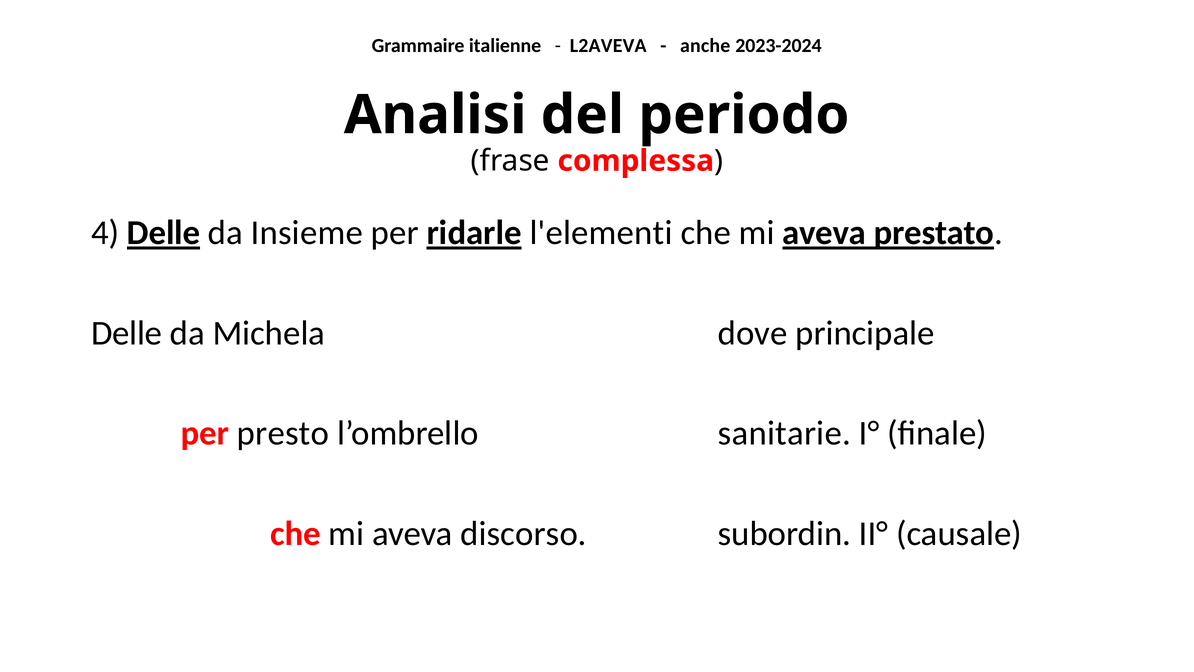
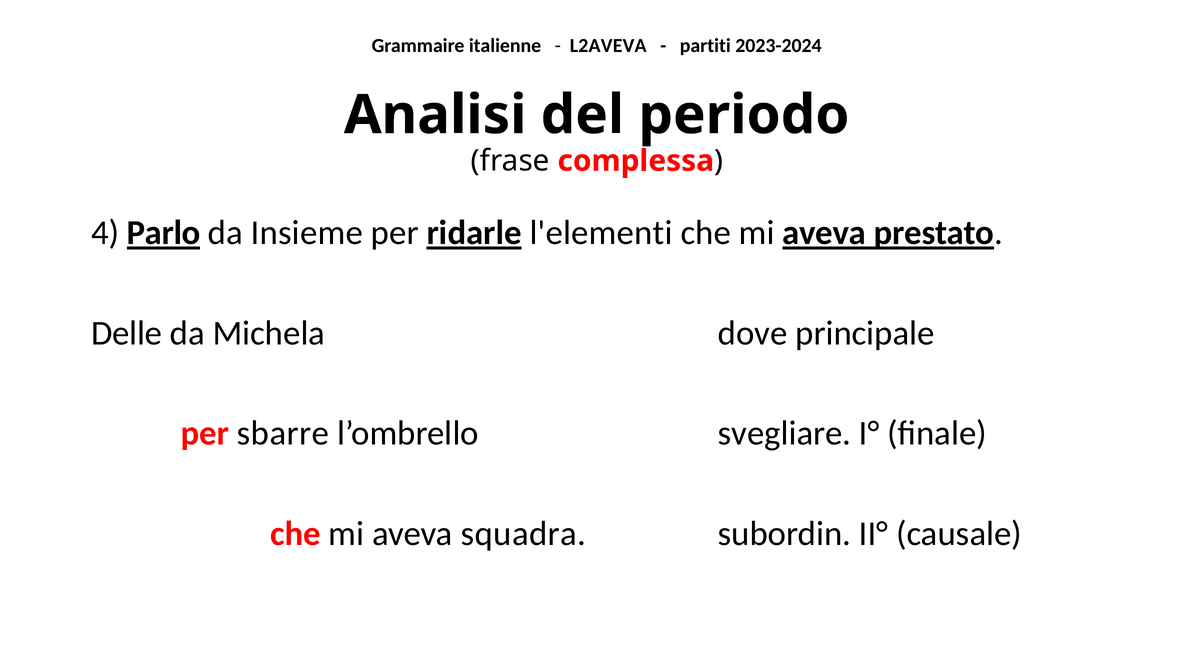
anche: anche -> partiti
4 Delle: Delle -> Parlo
presto: presto -> sbarre
sanitarie: sanitarie -> svegliare
discorso: discorso -> squadra
